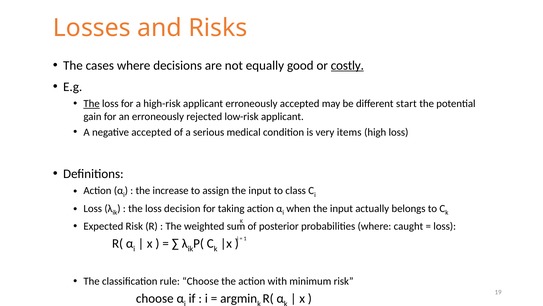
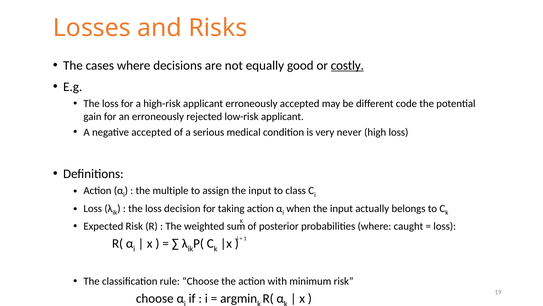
The at (92, 103) underline: present -> none
start: start -> code
items: items -> never
increase: increase -> multiple
